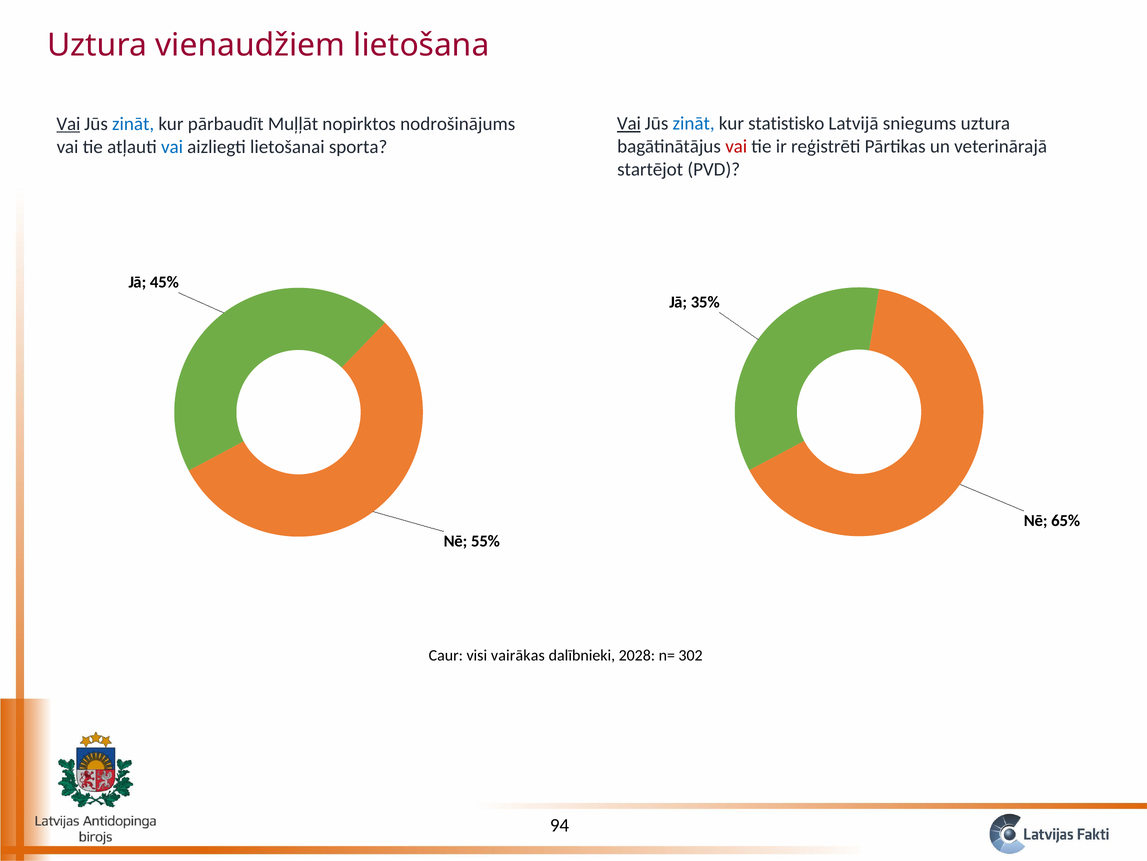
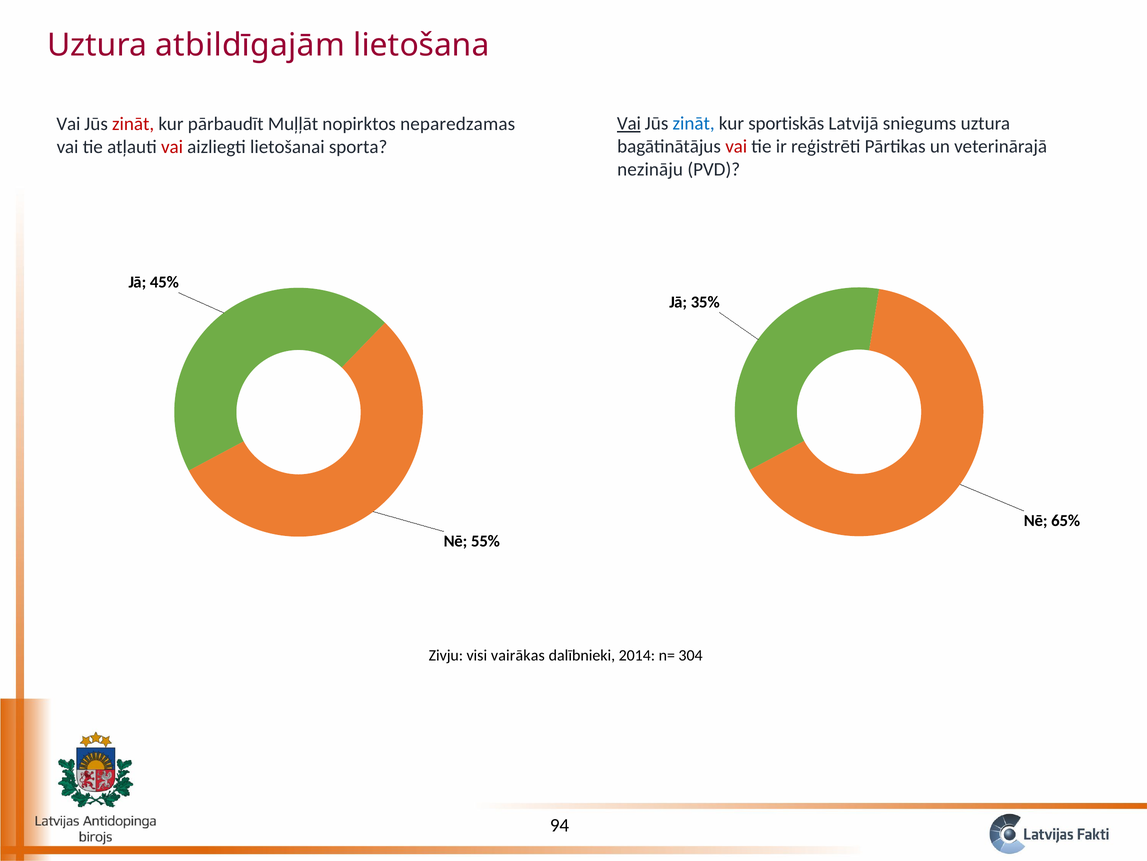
vienaudžiem: vienaudžiem -> atbildīgajām
statistisko: statistisko -> sportiskās
Vai at (68, 124) underline: present -> none
zināt at (133, 124) colour: blue -> red
nodrošinājums: nodrošinājums -> neparedzamas
vai at (172, 147) colour: blue -> red
startējot: startējot -> nezināju
Caur: Caur -> Zivju
2028: 2028 -> 2014
302: 302 -> 304
